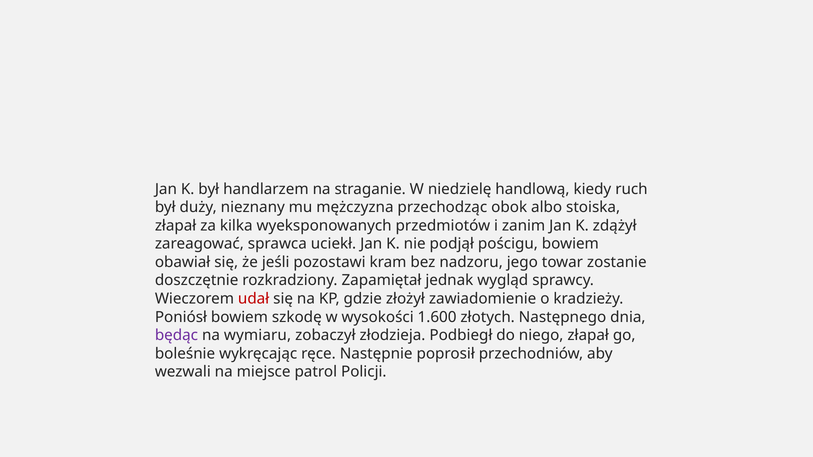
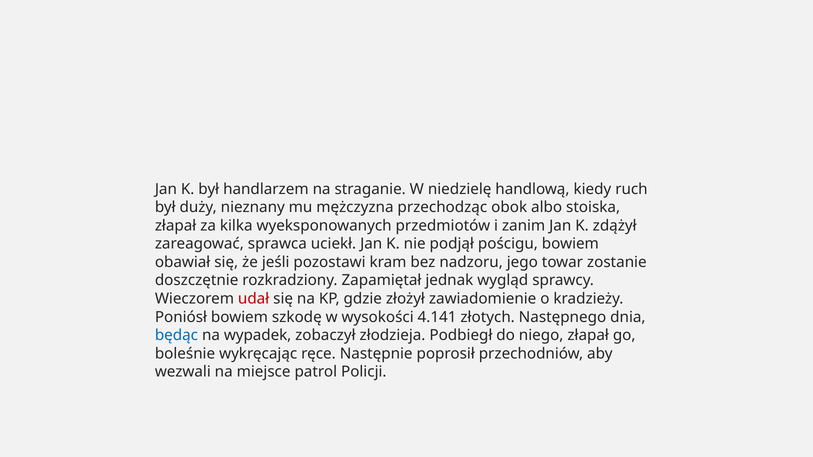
1.600: 1.600 -> 4.141
będąc colour: purple -> blue
wymiaru: wymiaru -> wypadek
